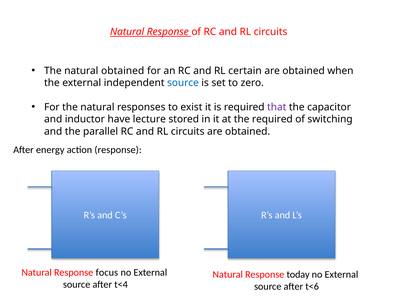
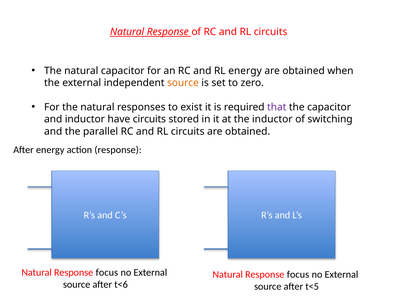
natural obtained: obtained -> capacitor
RL certain: certain -> energy
source at (183, 83) colour: blue -> orange
have lecture: lecture -> circuits
the required: required -> inductor
today at (298, 274): today -> focus
t<4: t<4 -> t<6
t<6: t<6 -> t<5
